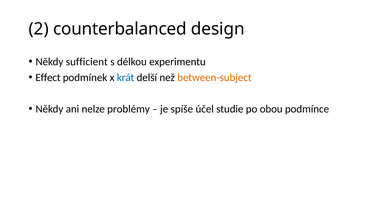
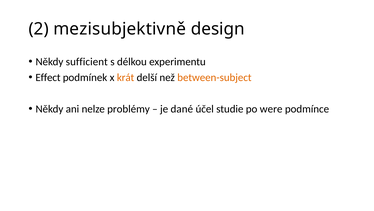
counterbalanced: counterbalanced -> mezisubjektivně
krát colour: blue -> orange
spíše: spíše -> dané
obou: obou -> were
